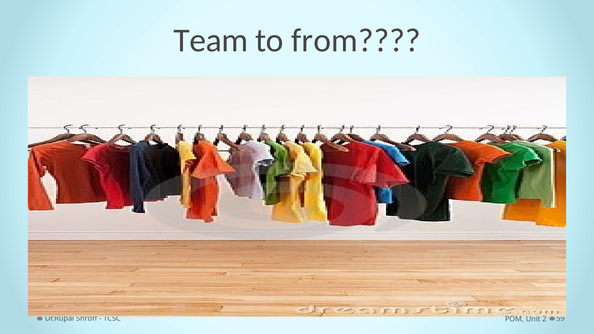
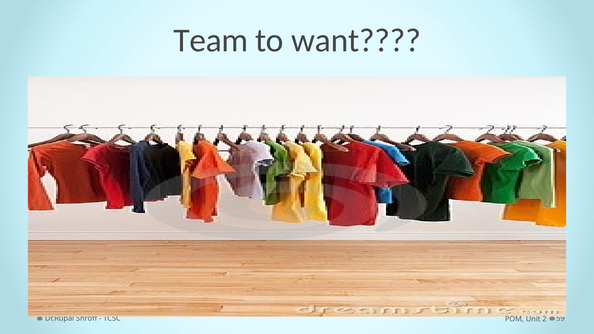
from: from -> want
